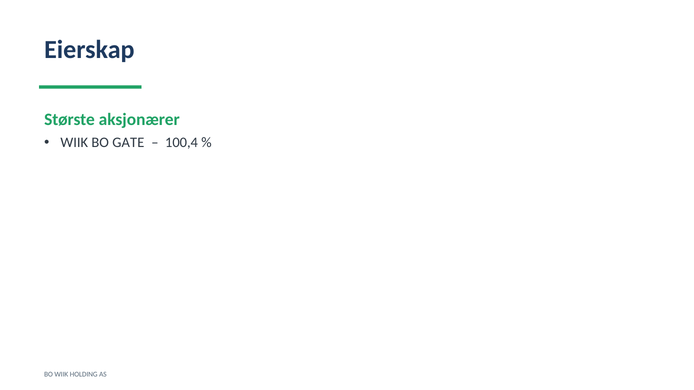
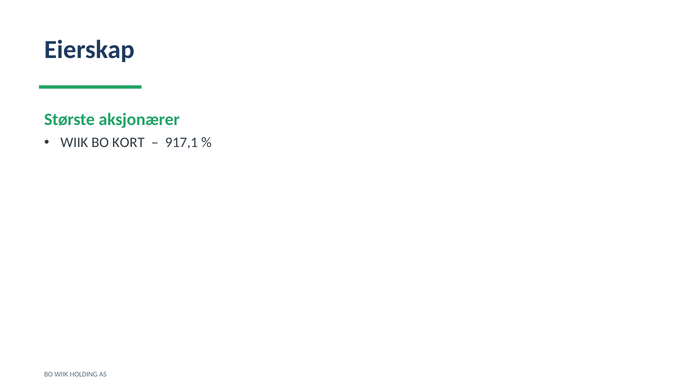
GATE: GATE -> KORT
100,4: 100,4 -> 917,1
